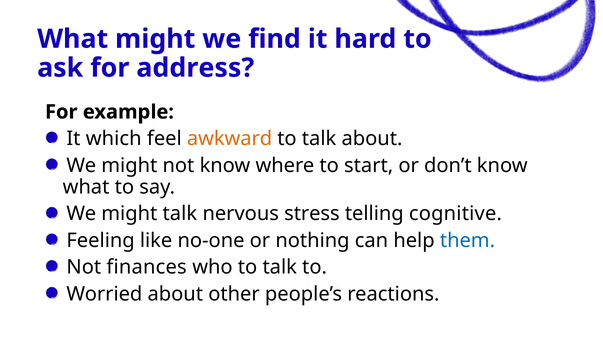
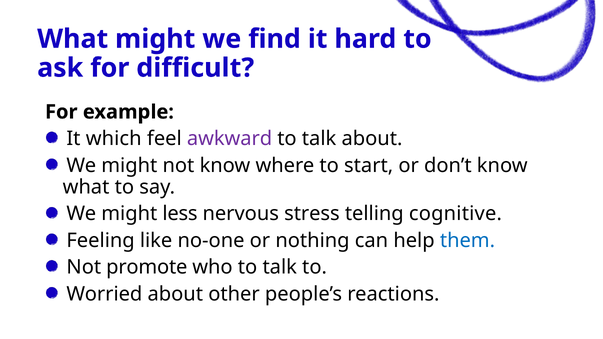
address: address -> difficult
awkward colour: orange -> purple
might talk: talk -> less
finances: finances -> promote
